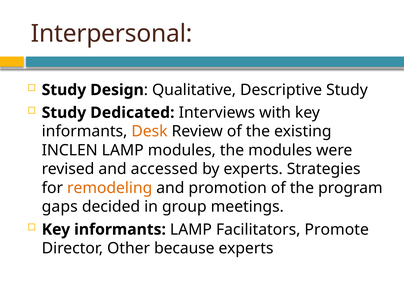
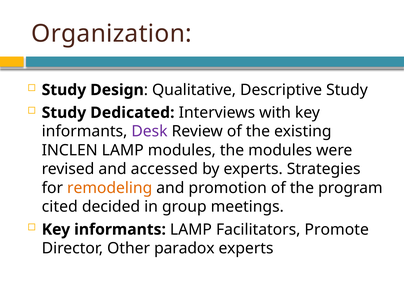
Interpersonal: Interpersonal -> Organization
Desk colour: orange -> purple
gaps: gaps -> cited
because: because -> paradox
